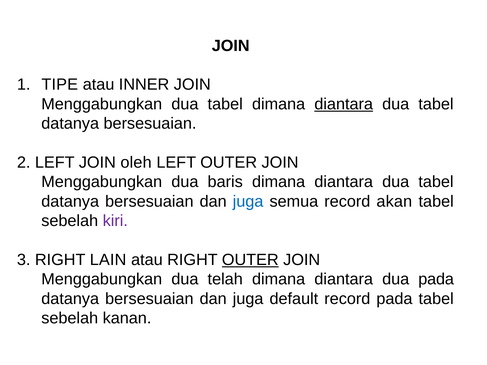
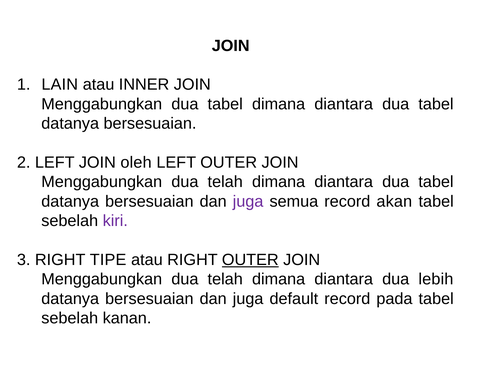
TIPE: TIPE -> LAIN
diantara at (344, 104) underline: present -> none
baris at (225, 182): baris -> telah
juga at (248, 202) colour: blue -> purple
LAIN: LAIN -> TIPE
dua pada: pada -> lebih
